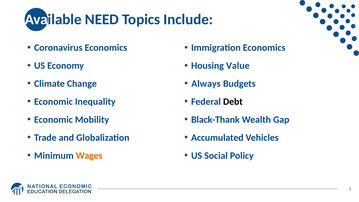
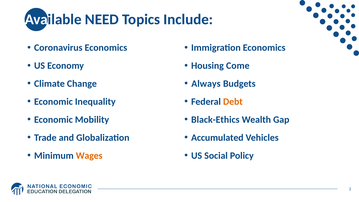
Value: Value -> Come
Debt colour: black -> orange
Black-Thank: Black-Thank -> Black-Ethics
